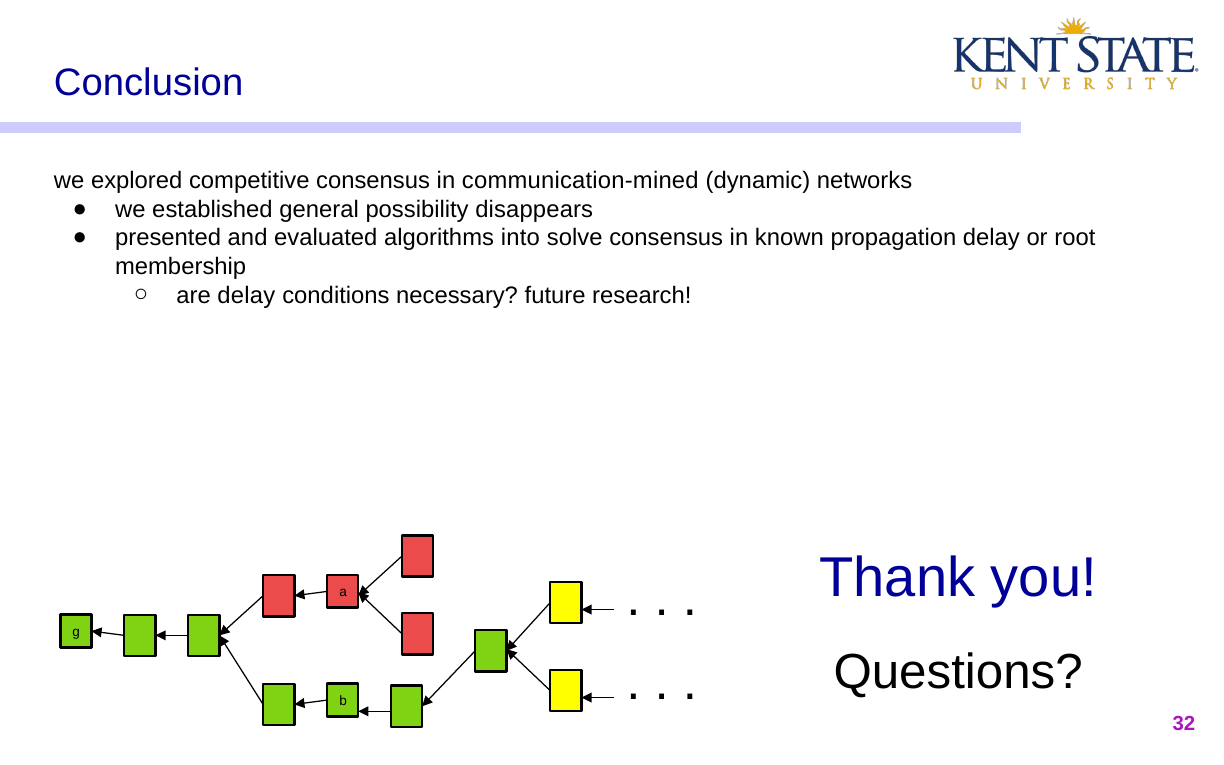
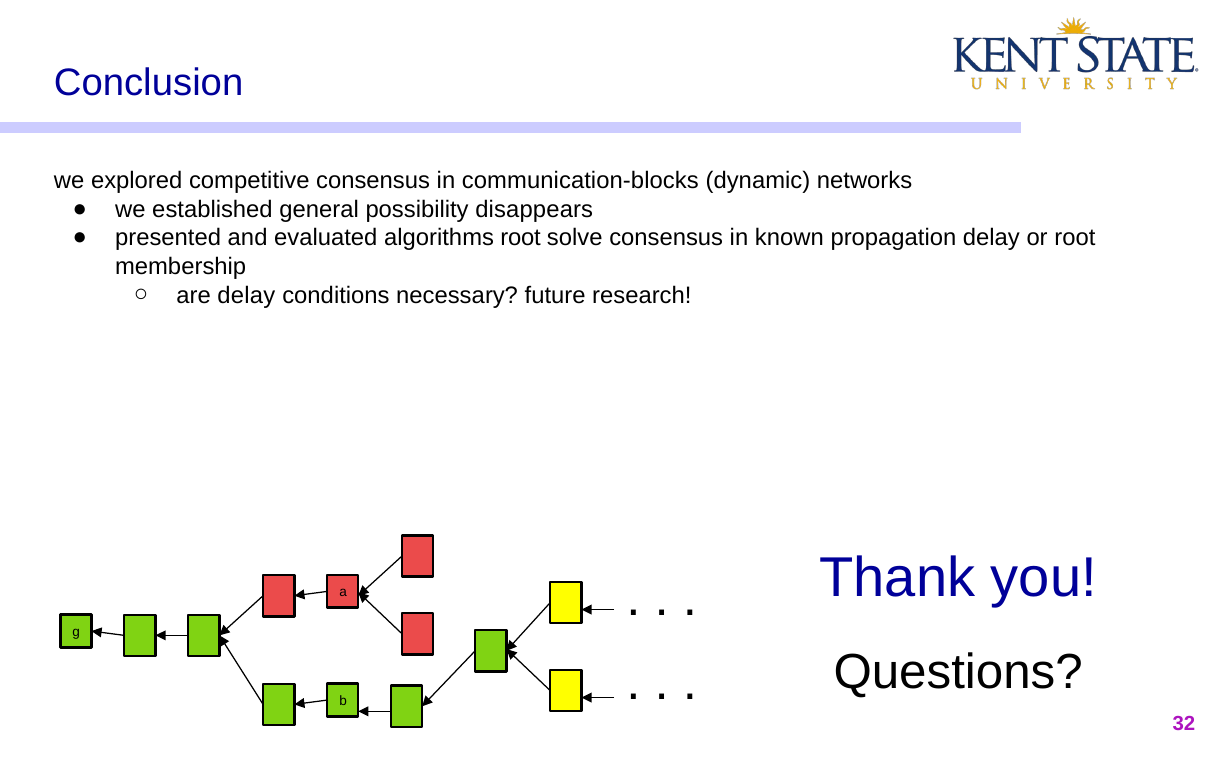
communication-mined: communication-mined -> communication-blocks
algorithms into: into -> root
